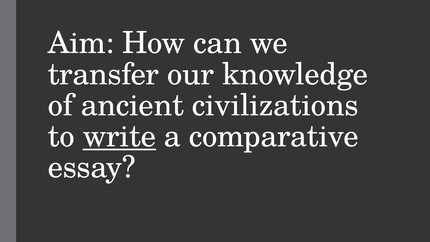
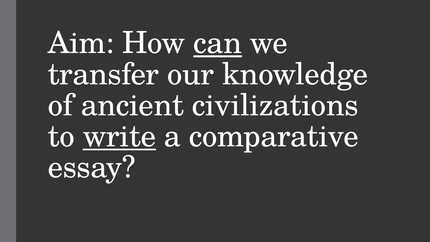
can underline: none -> present
